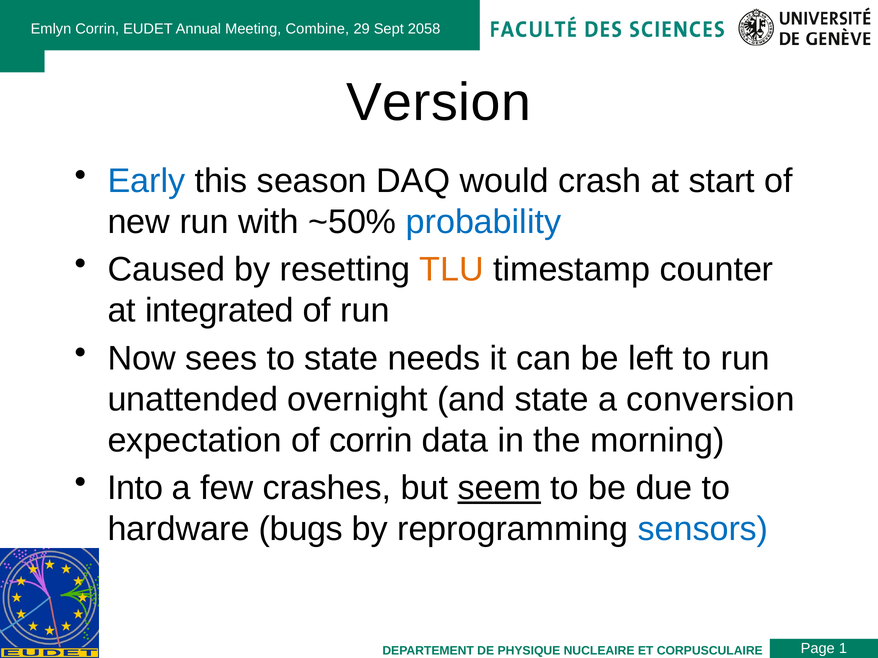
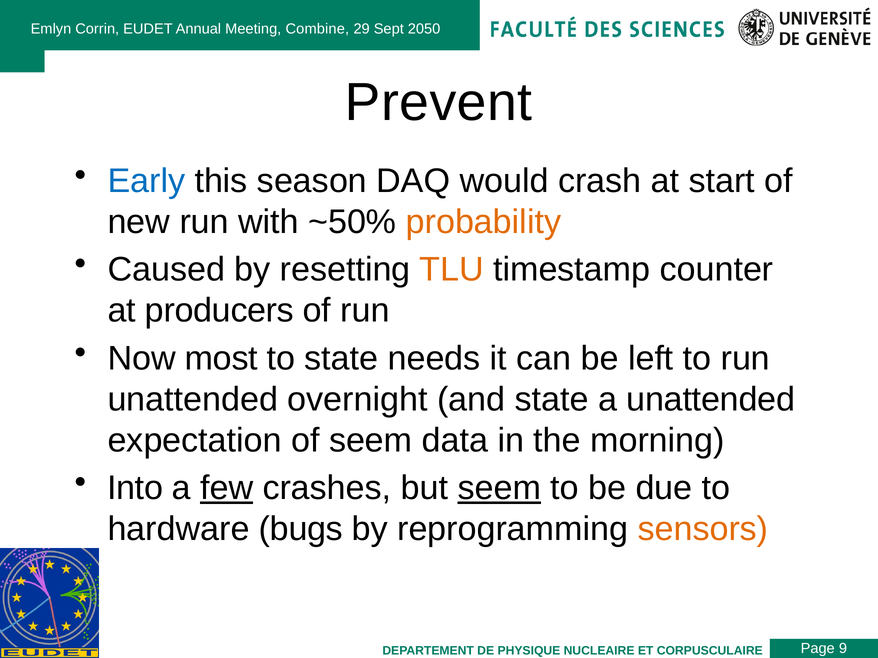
2058: 2058 -> 2050
Version: Version -> Prevent
probability colour: blue -> orange
integrated: integrated -> producers
sees: sees -> most
a conversion: conversion -> unattended
of corrin: corrin -> seem
few underline: none -> present
sensors colour: blue -> orange
1: 1 -> 9
